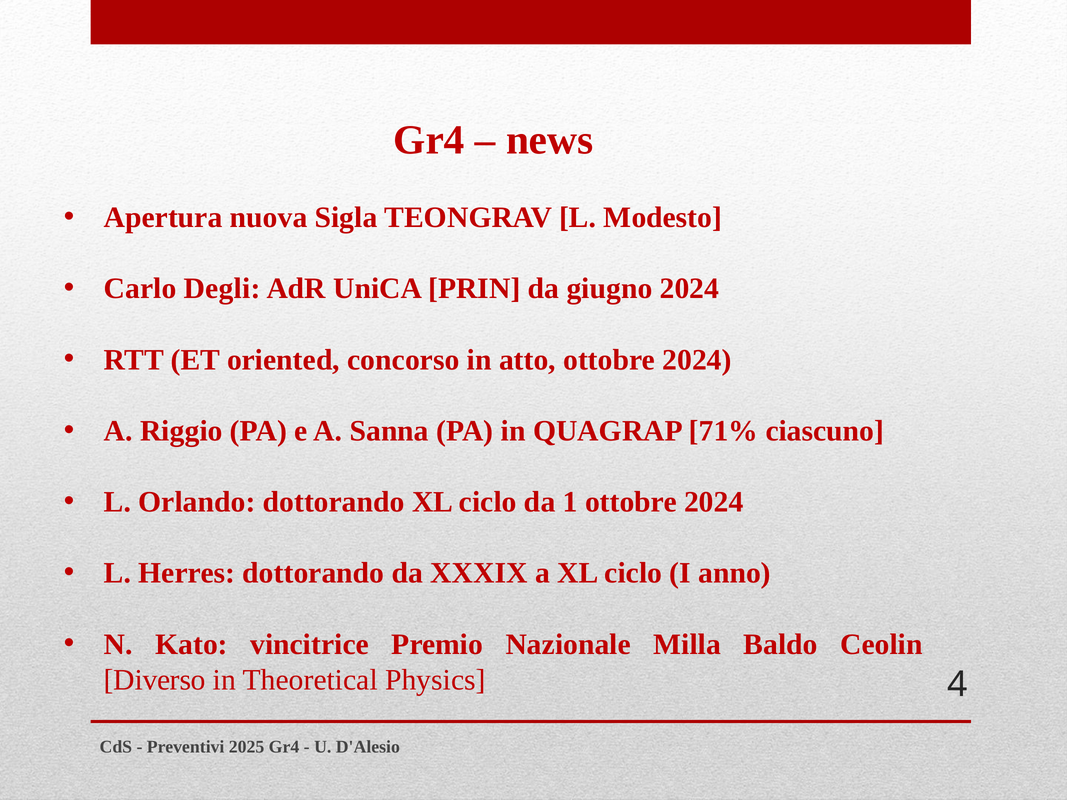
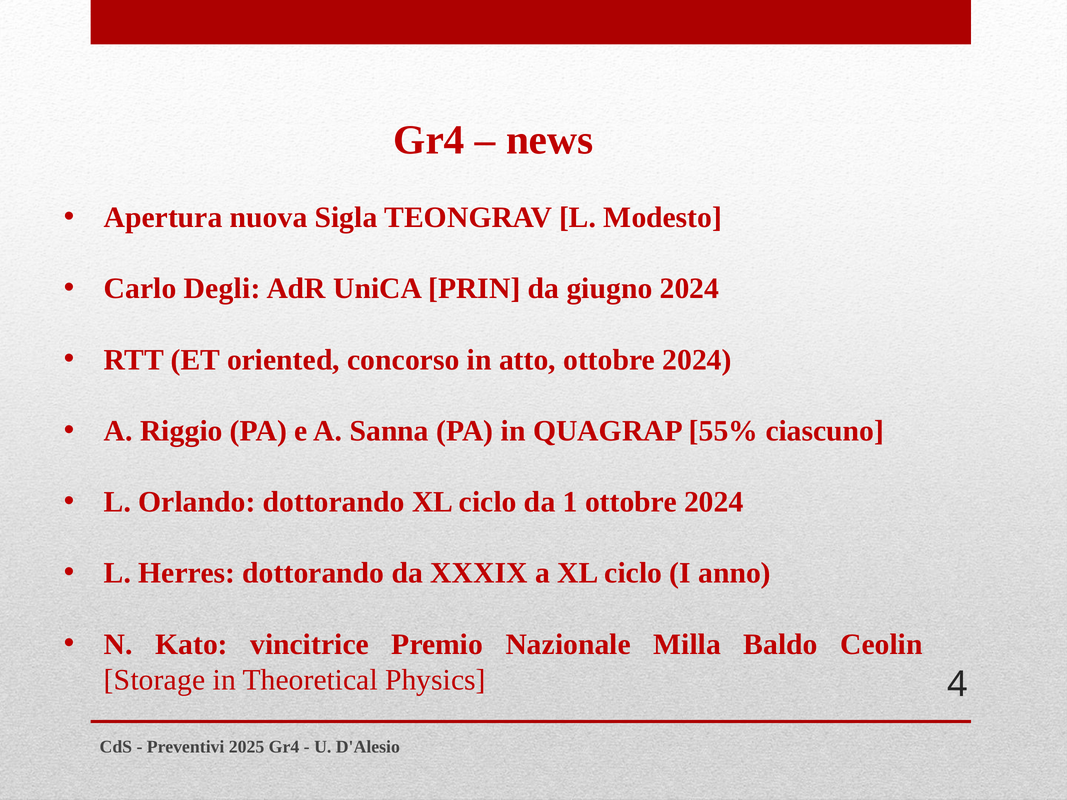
71%: 71% -> 55%
Diverso: Diverso -> Storage
